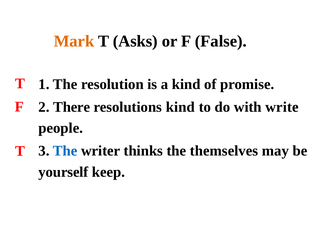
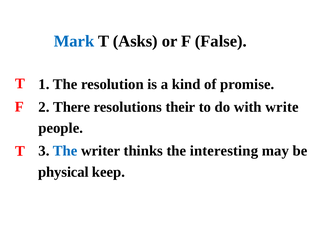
Mark colour: orange -> blue
resolutions kind: kind -> their
themselves: themselves -> interesting
yourself: yourself -> physical
